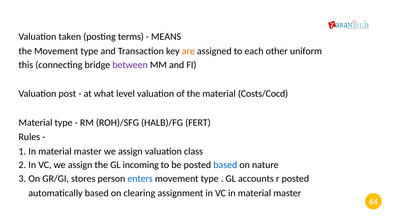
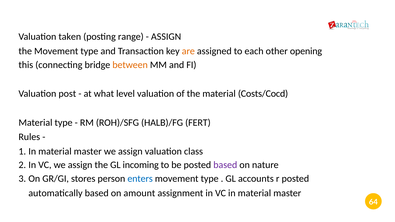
terms: terms -> range
MEANS at (166, 37): MEANS -> ASSIGN
uniform: uniform -> opening
between colour: purple -> orange
based at (225, 165) colour: blue -> purple
clearing: clearing -> amount
